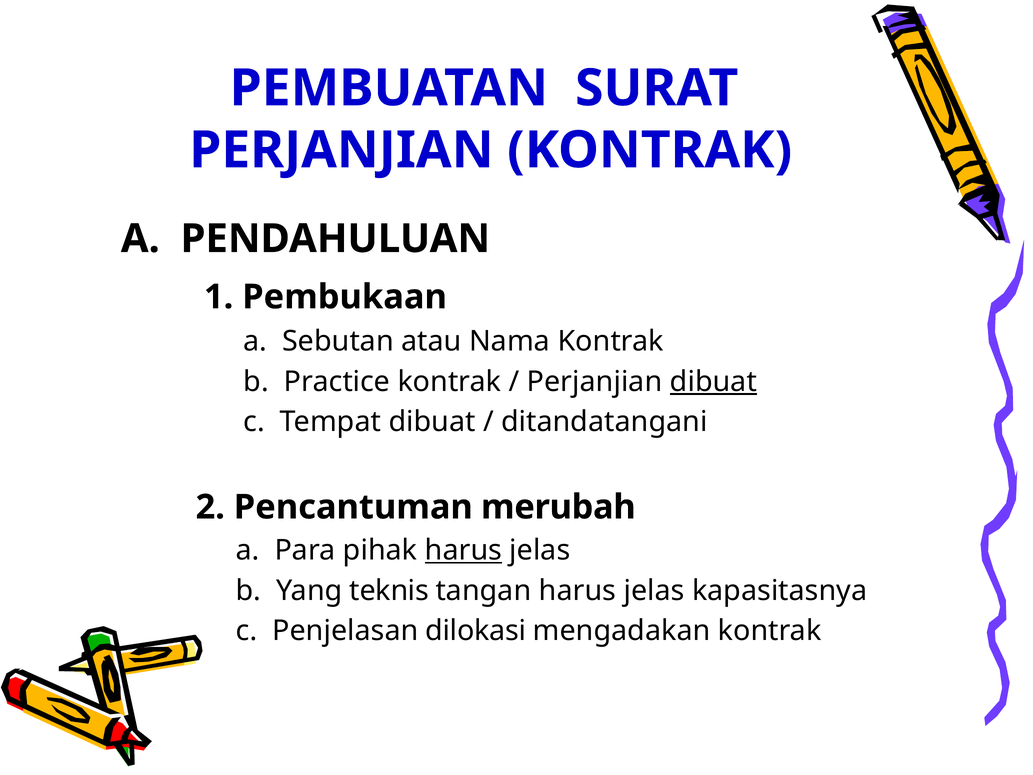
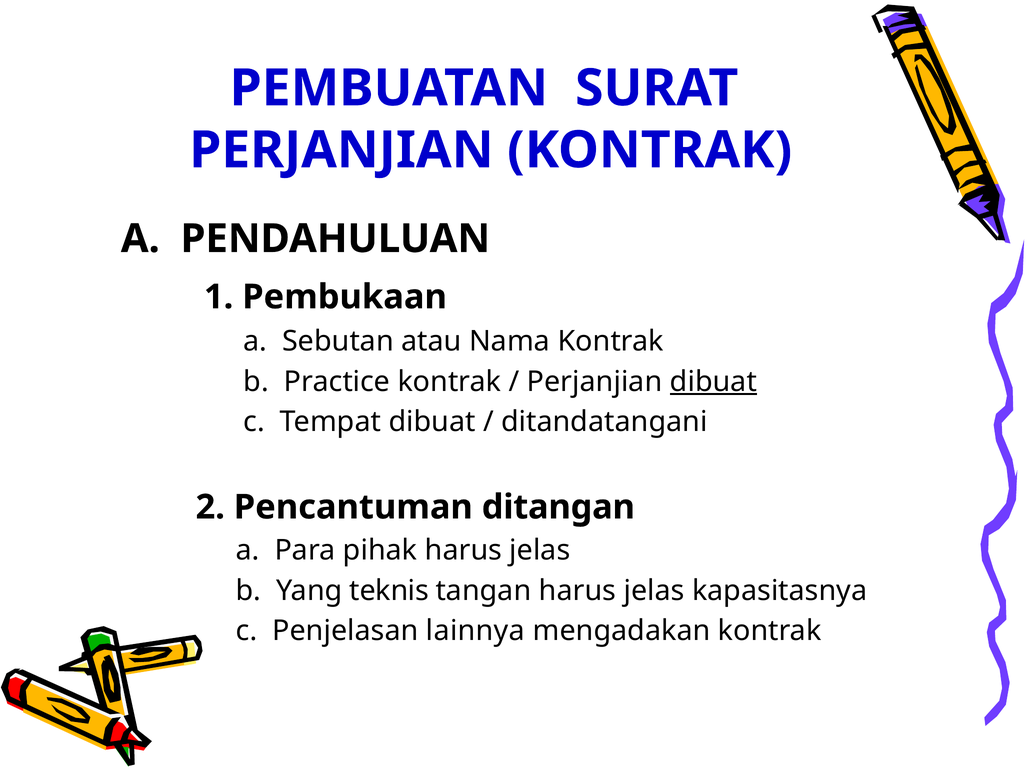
merubah: merubah -> ditangan
harus at (463, 550) underline: present -> none
dilokasi: dilokasi -> lainnya
